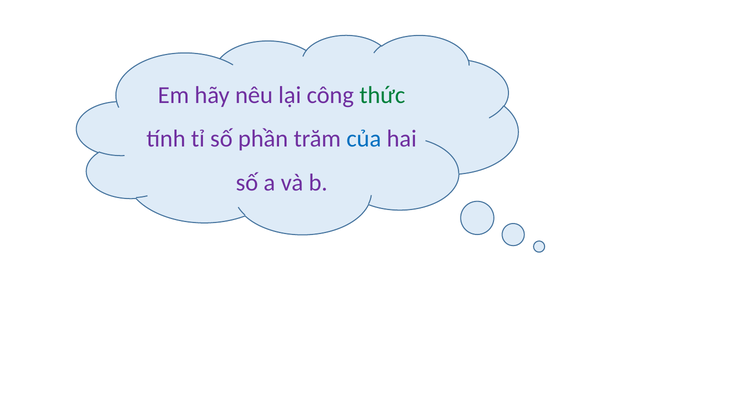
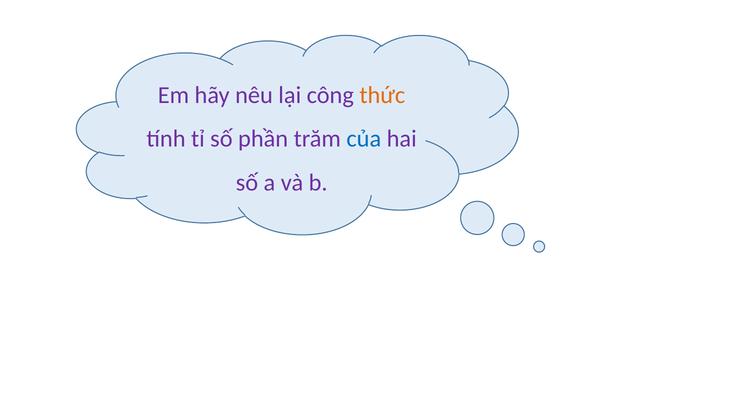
thức colour: green -> orange
